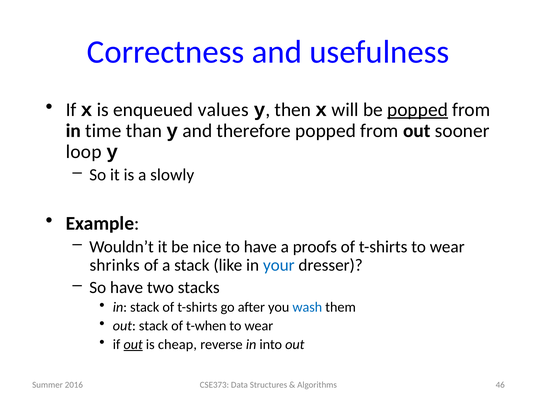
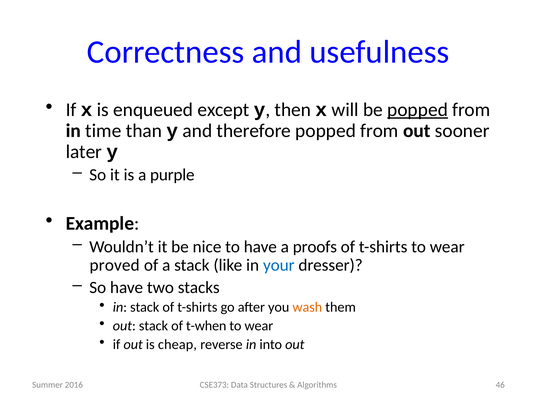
values: values -> except
loop: loop -> later
slowly: slowly -> purple
shrinks: shrinks -> proved
wash colour: blue -> orange
out at (133, 344) underline: present -> none
